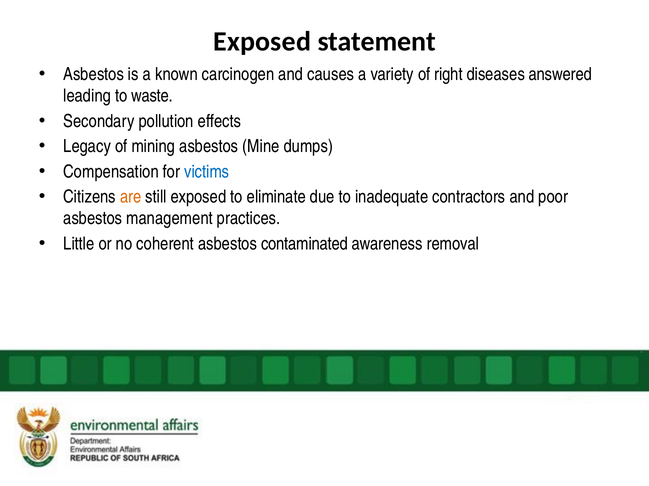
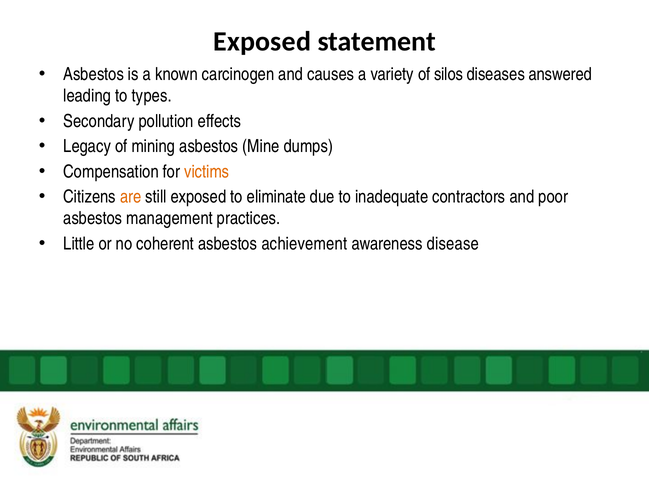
right: right -> silos
waste: waste -> types
victims colour: blue -> orange
contaminated: contaminated -> achievement
removal: removal -> disease
